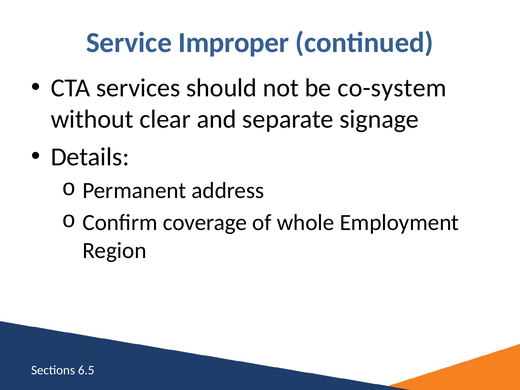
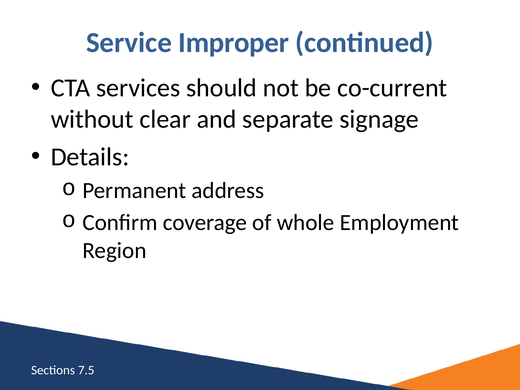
co-system: co-system -> co-current
6.5: 6.5 -> 7.5
